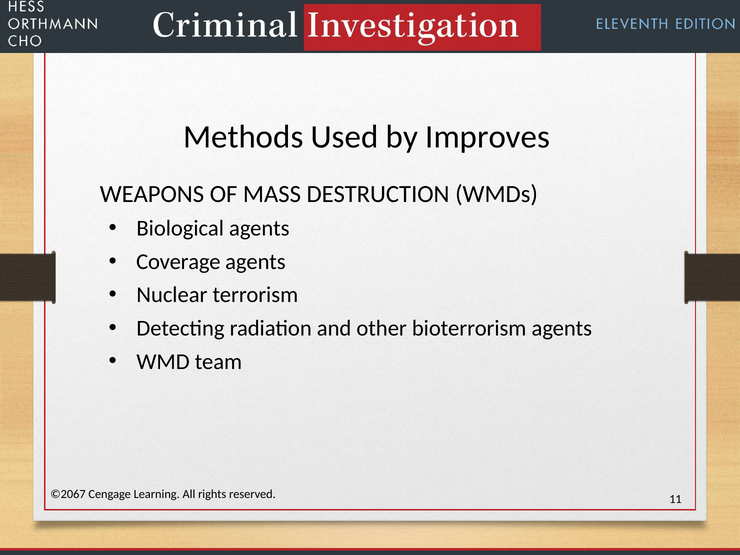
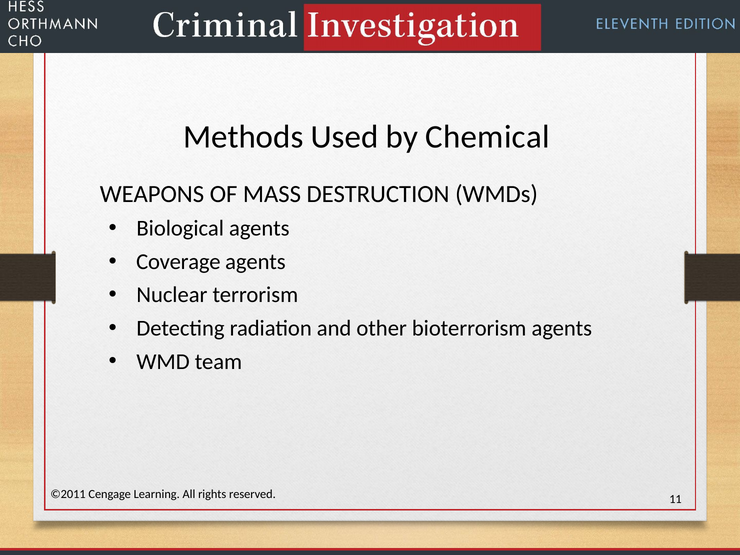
Improves: Improves -> Chemical
©2067: ©2067 -> ©2011
